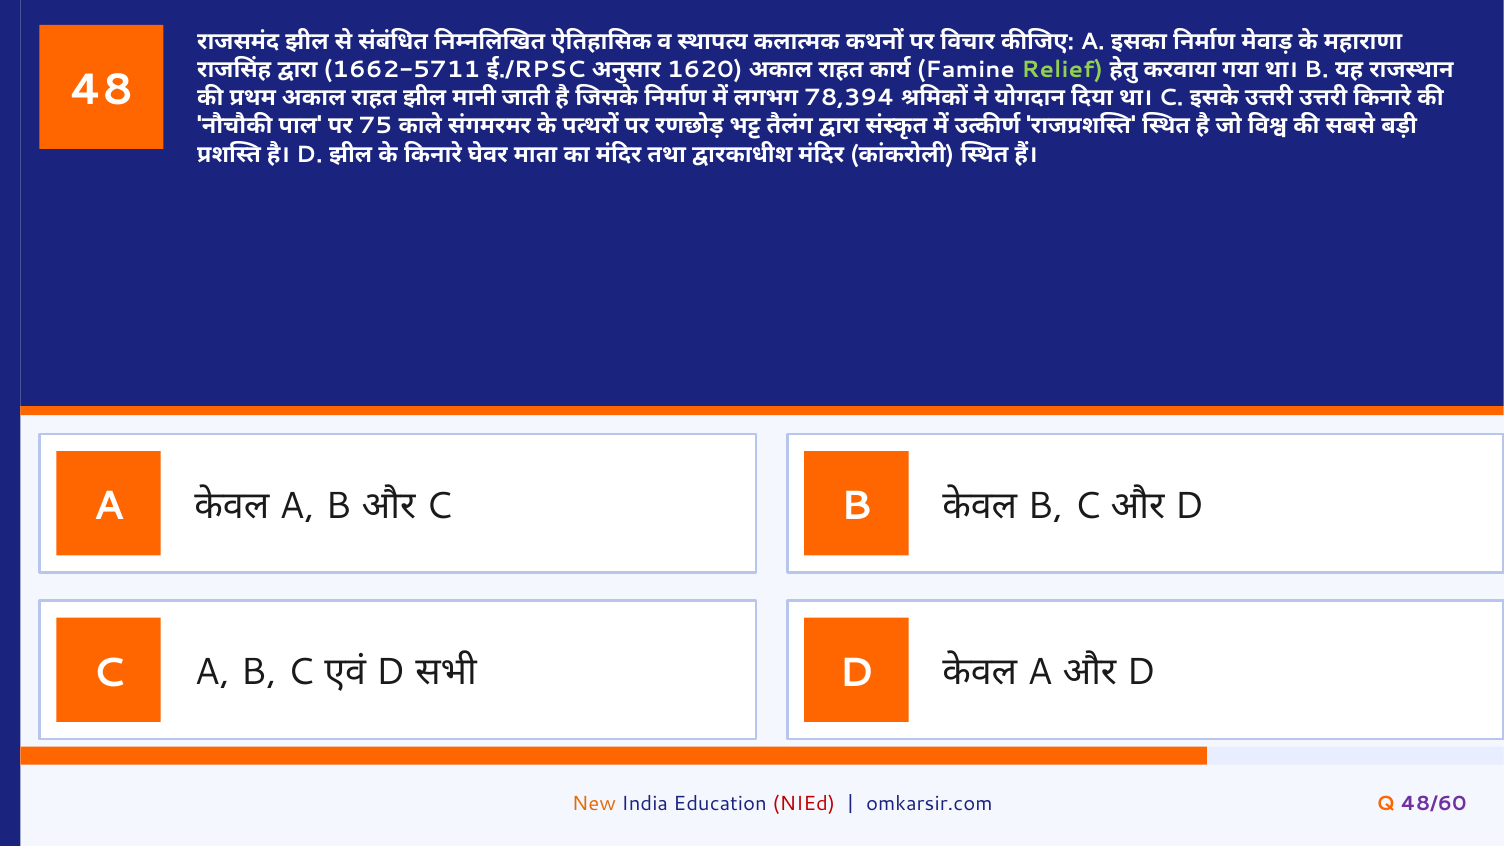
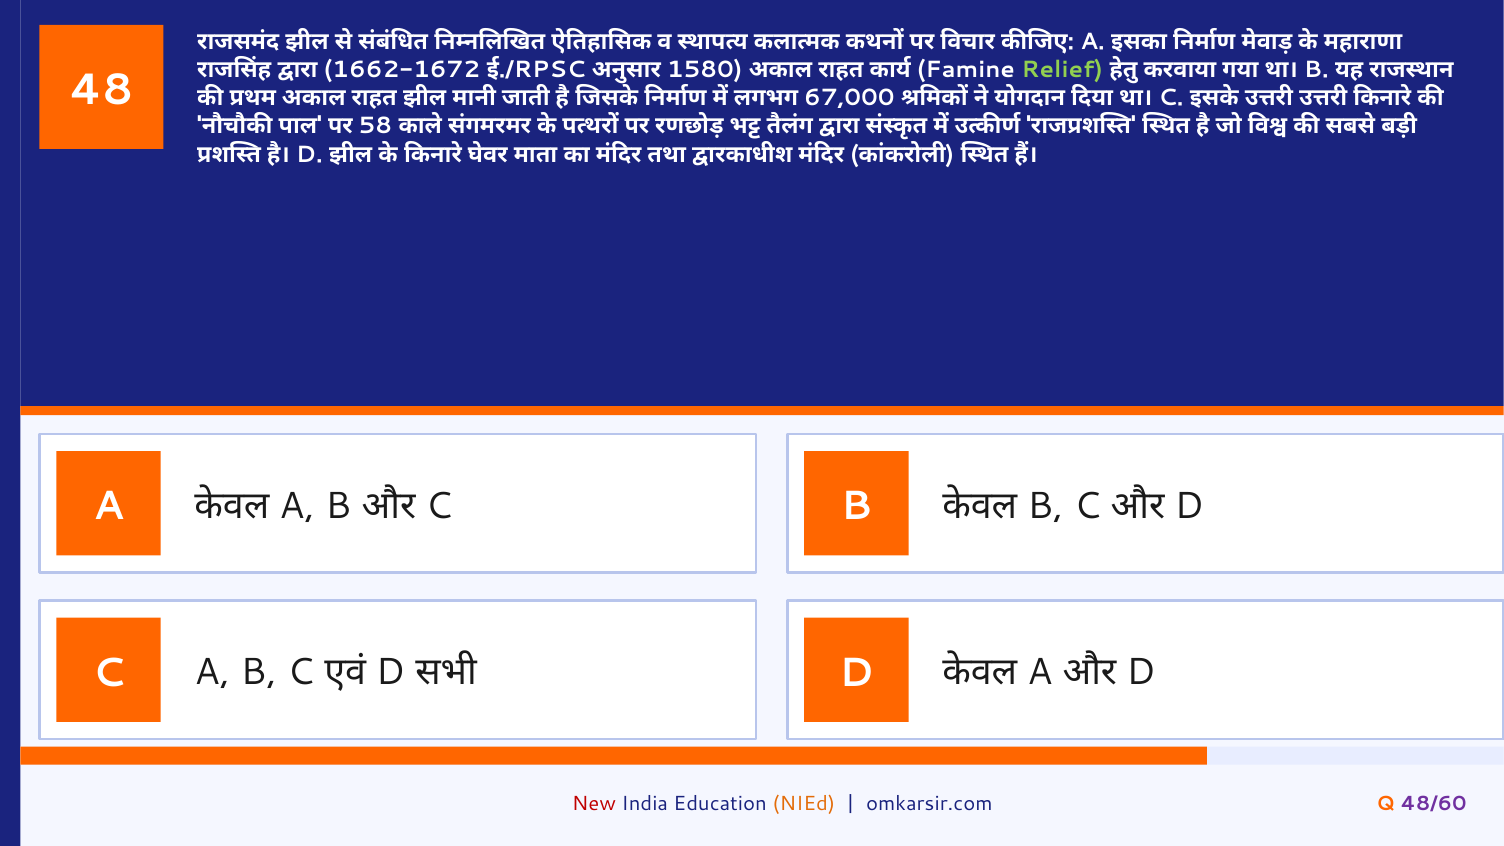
1662-5711: 1662-5711 -> 1662-1672
1620: 1620 -> 1580
78,394: 78,394 -> 67,000
75: 75 -> 58
New colour: orange -> red
NIEd colour: red -> orange
